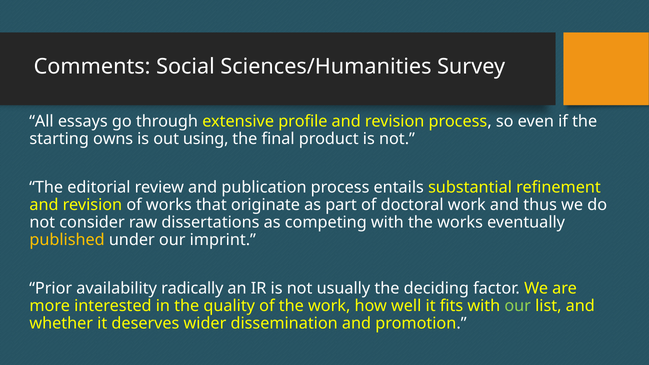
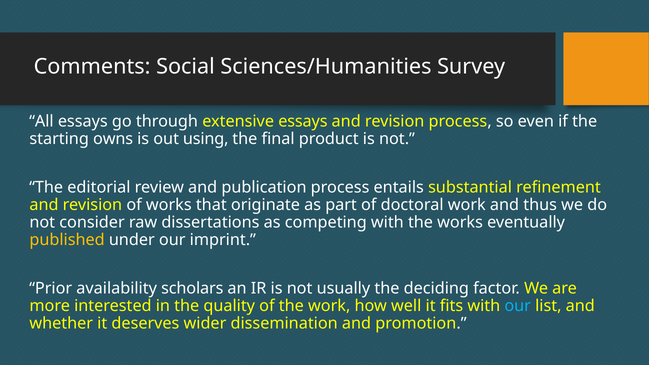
extensive profile: profile -> essays
radically: radically -> scholars
our at (518, 306) colour: light green -> light blue
